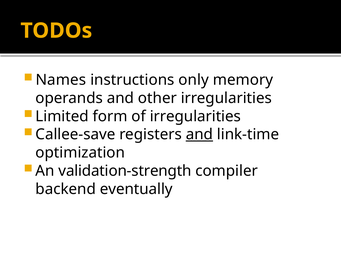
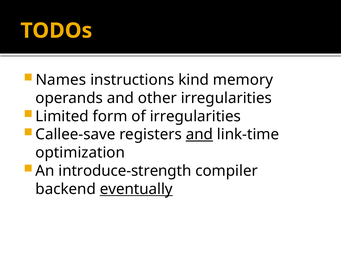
only: only -> kind
validation-strength: validation-strength -> introduce-strength
eventually underline: none -> present
